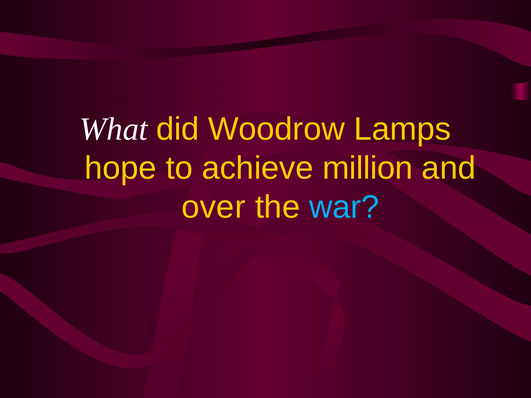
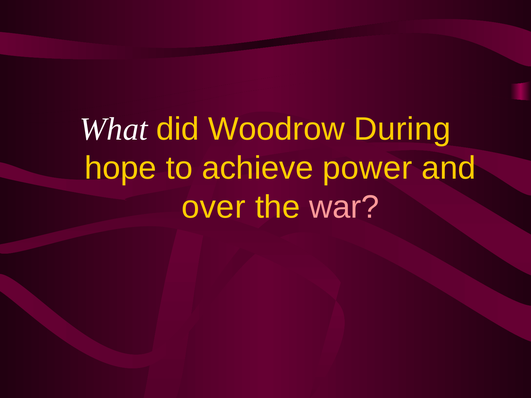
Lamps: Lamps -> During
million: million -> power
war colour: light blue -> pink
